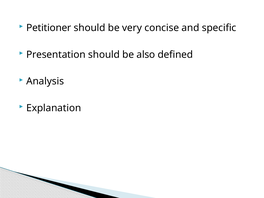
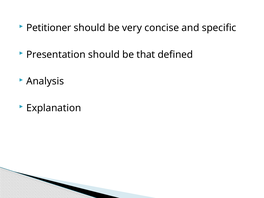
also: also -> that
